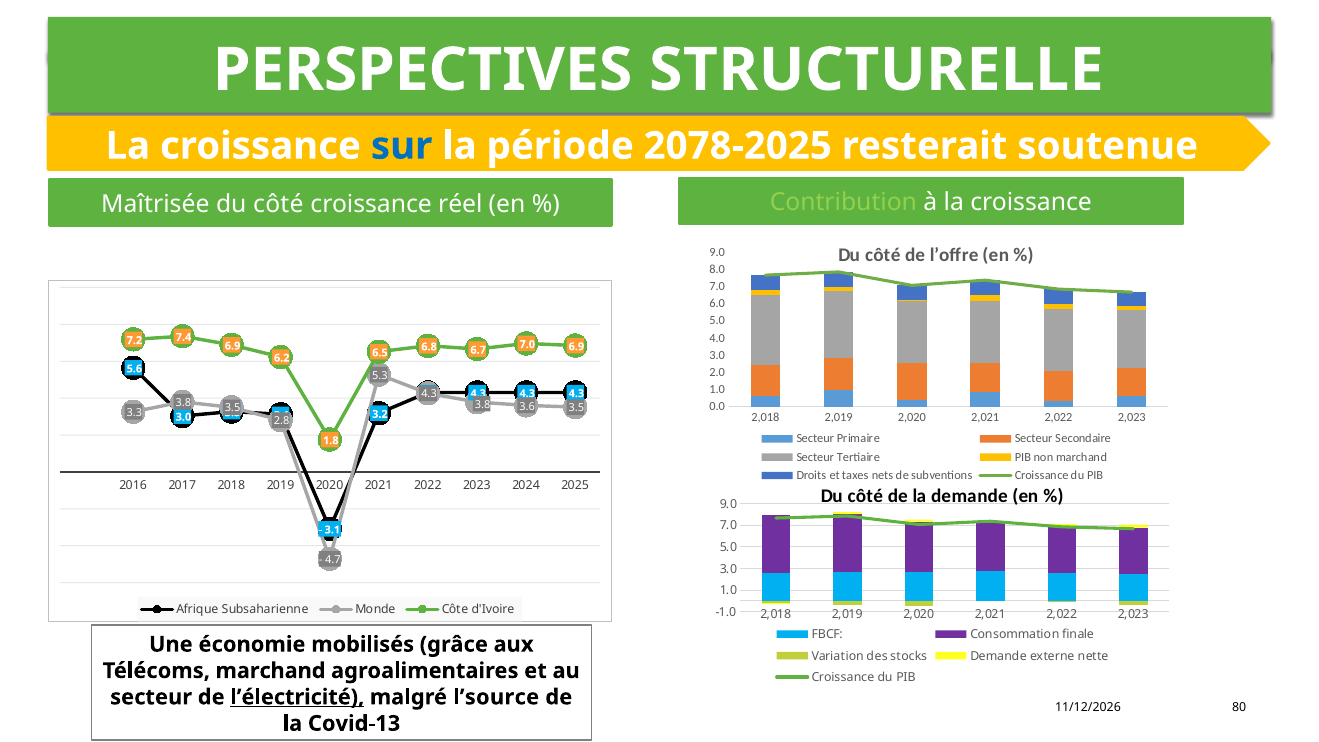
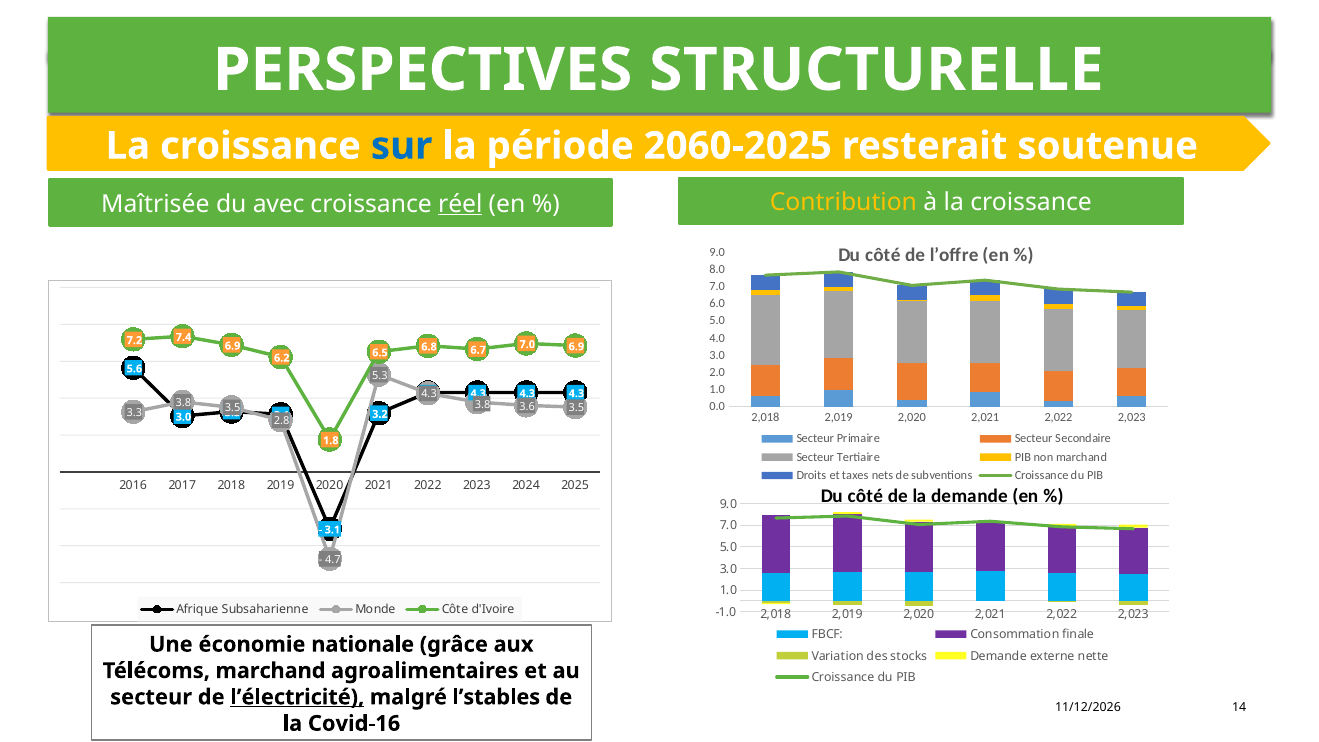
2078-2025: 2078-2025 -> 2060-2025
côté at (278, 204): côté -> avec
réel underline: none -> present
Contribution colour: light green -> yellow
mobilisés: mobilisés -> nationale
l’source: l’source -> l’stables
80: 80 -> 14
Covid-13: Covid-13 -> Covid-16
